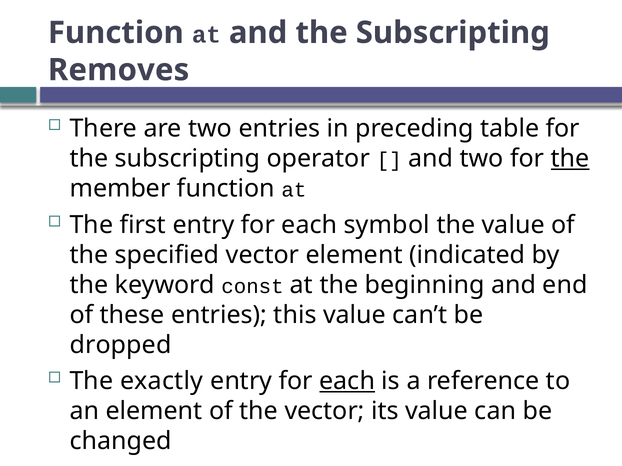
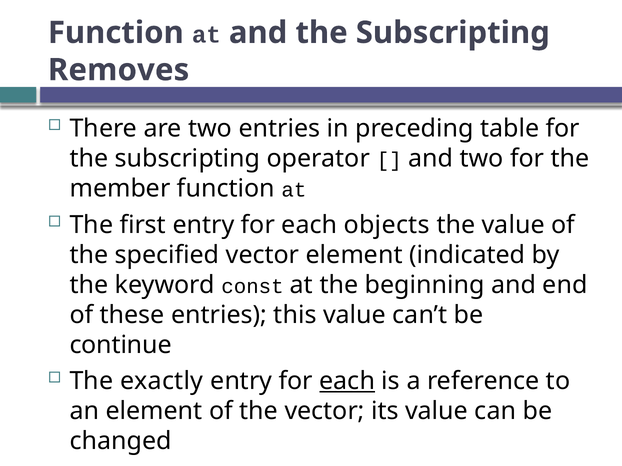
the at (570, 159) underline: present -> none
symbol: symbol -> objects
dropped: dropped -> continue
